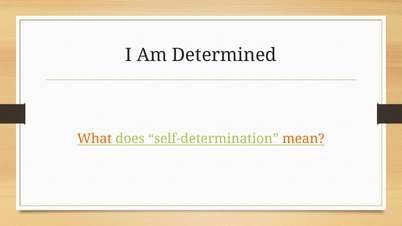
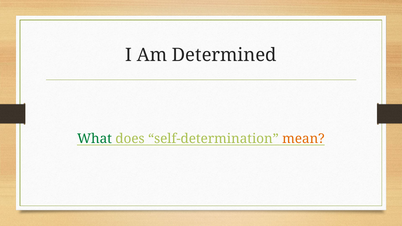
What colour: orange -> green
